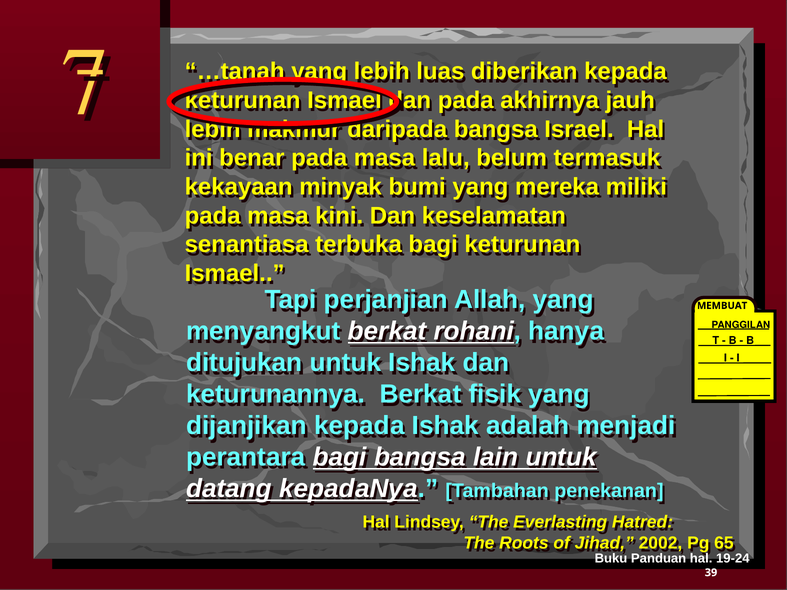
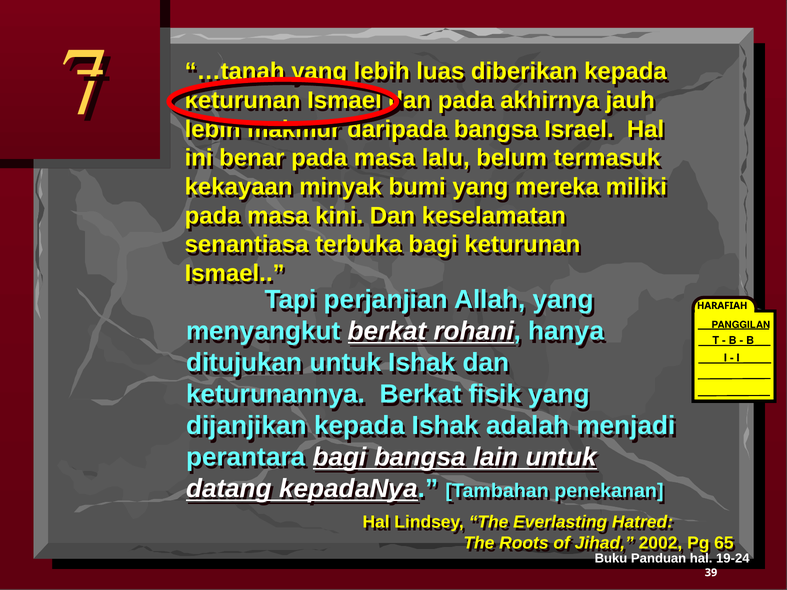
MEMBUAT: MEMBUAT -> HARAFIAH
